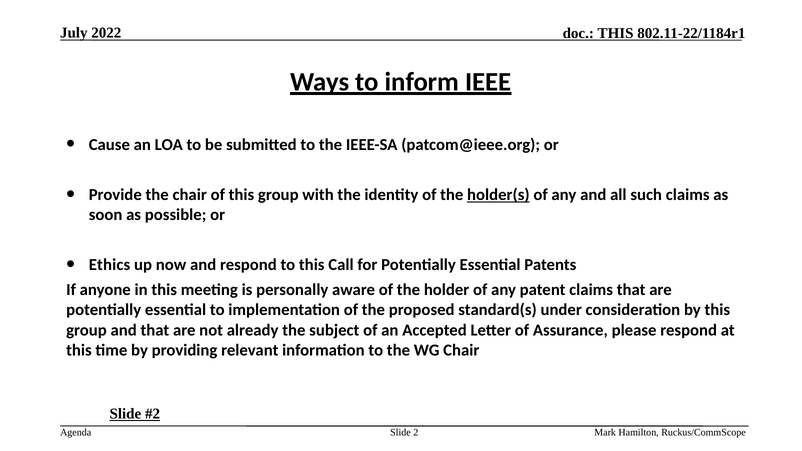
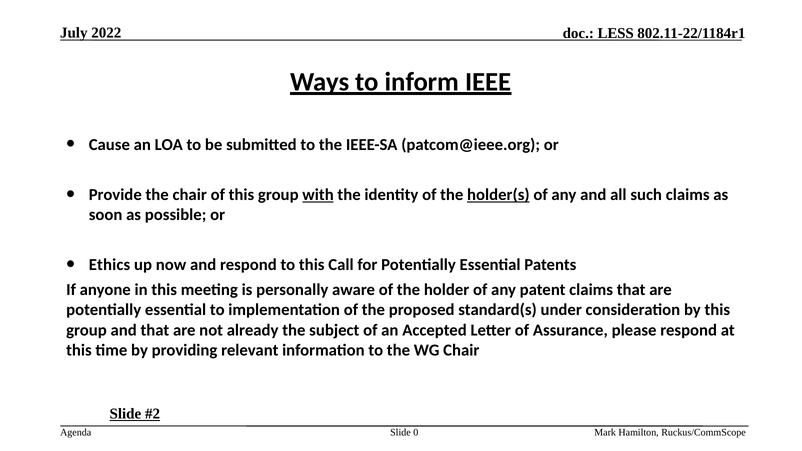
THIS at (616, 33): THIS -> LESS
with underline: none -> present
2: 2 -> 0
